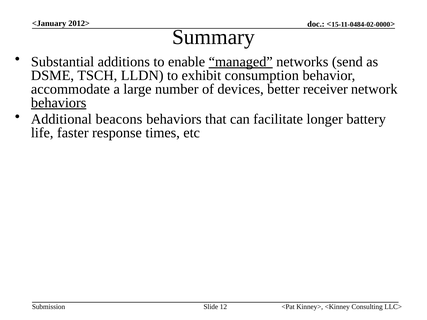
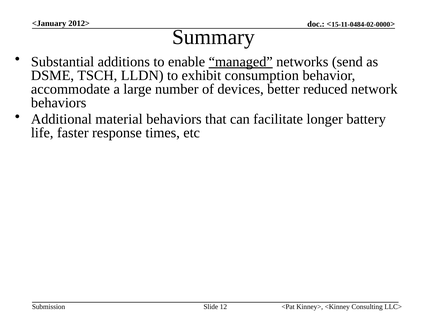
receiver: receiver -> reduced
behaviors at (59, 103) underline: present -> none
beacons: beacons -> material
